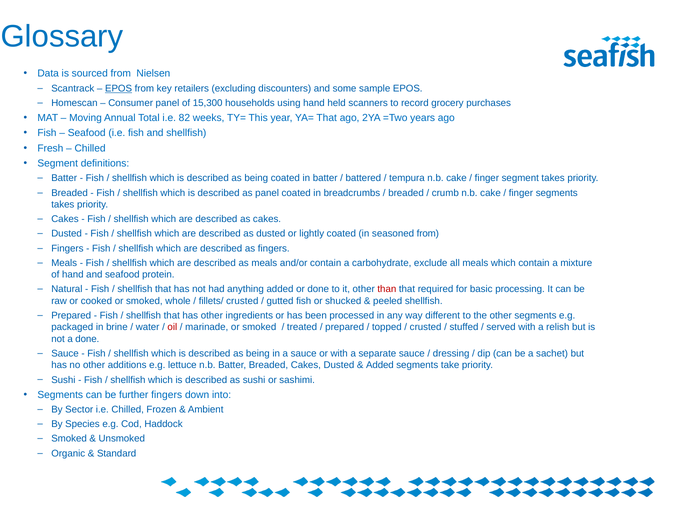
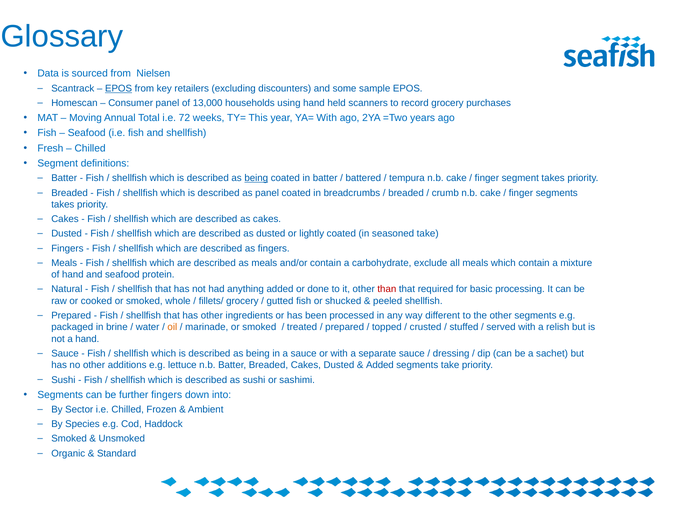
15,300: 15,300 -> 13,000
82: 82 -> 72
YA= That: That -> With
being at (256, 178) underline: none -> present
seasoned from: from -> take
fillets/ crusted: crusted -> grocery
oil colour: red -> orange
a done: done -> hand
